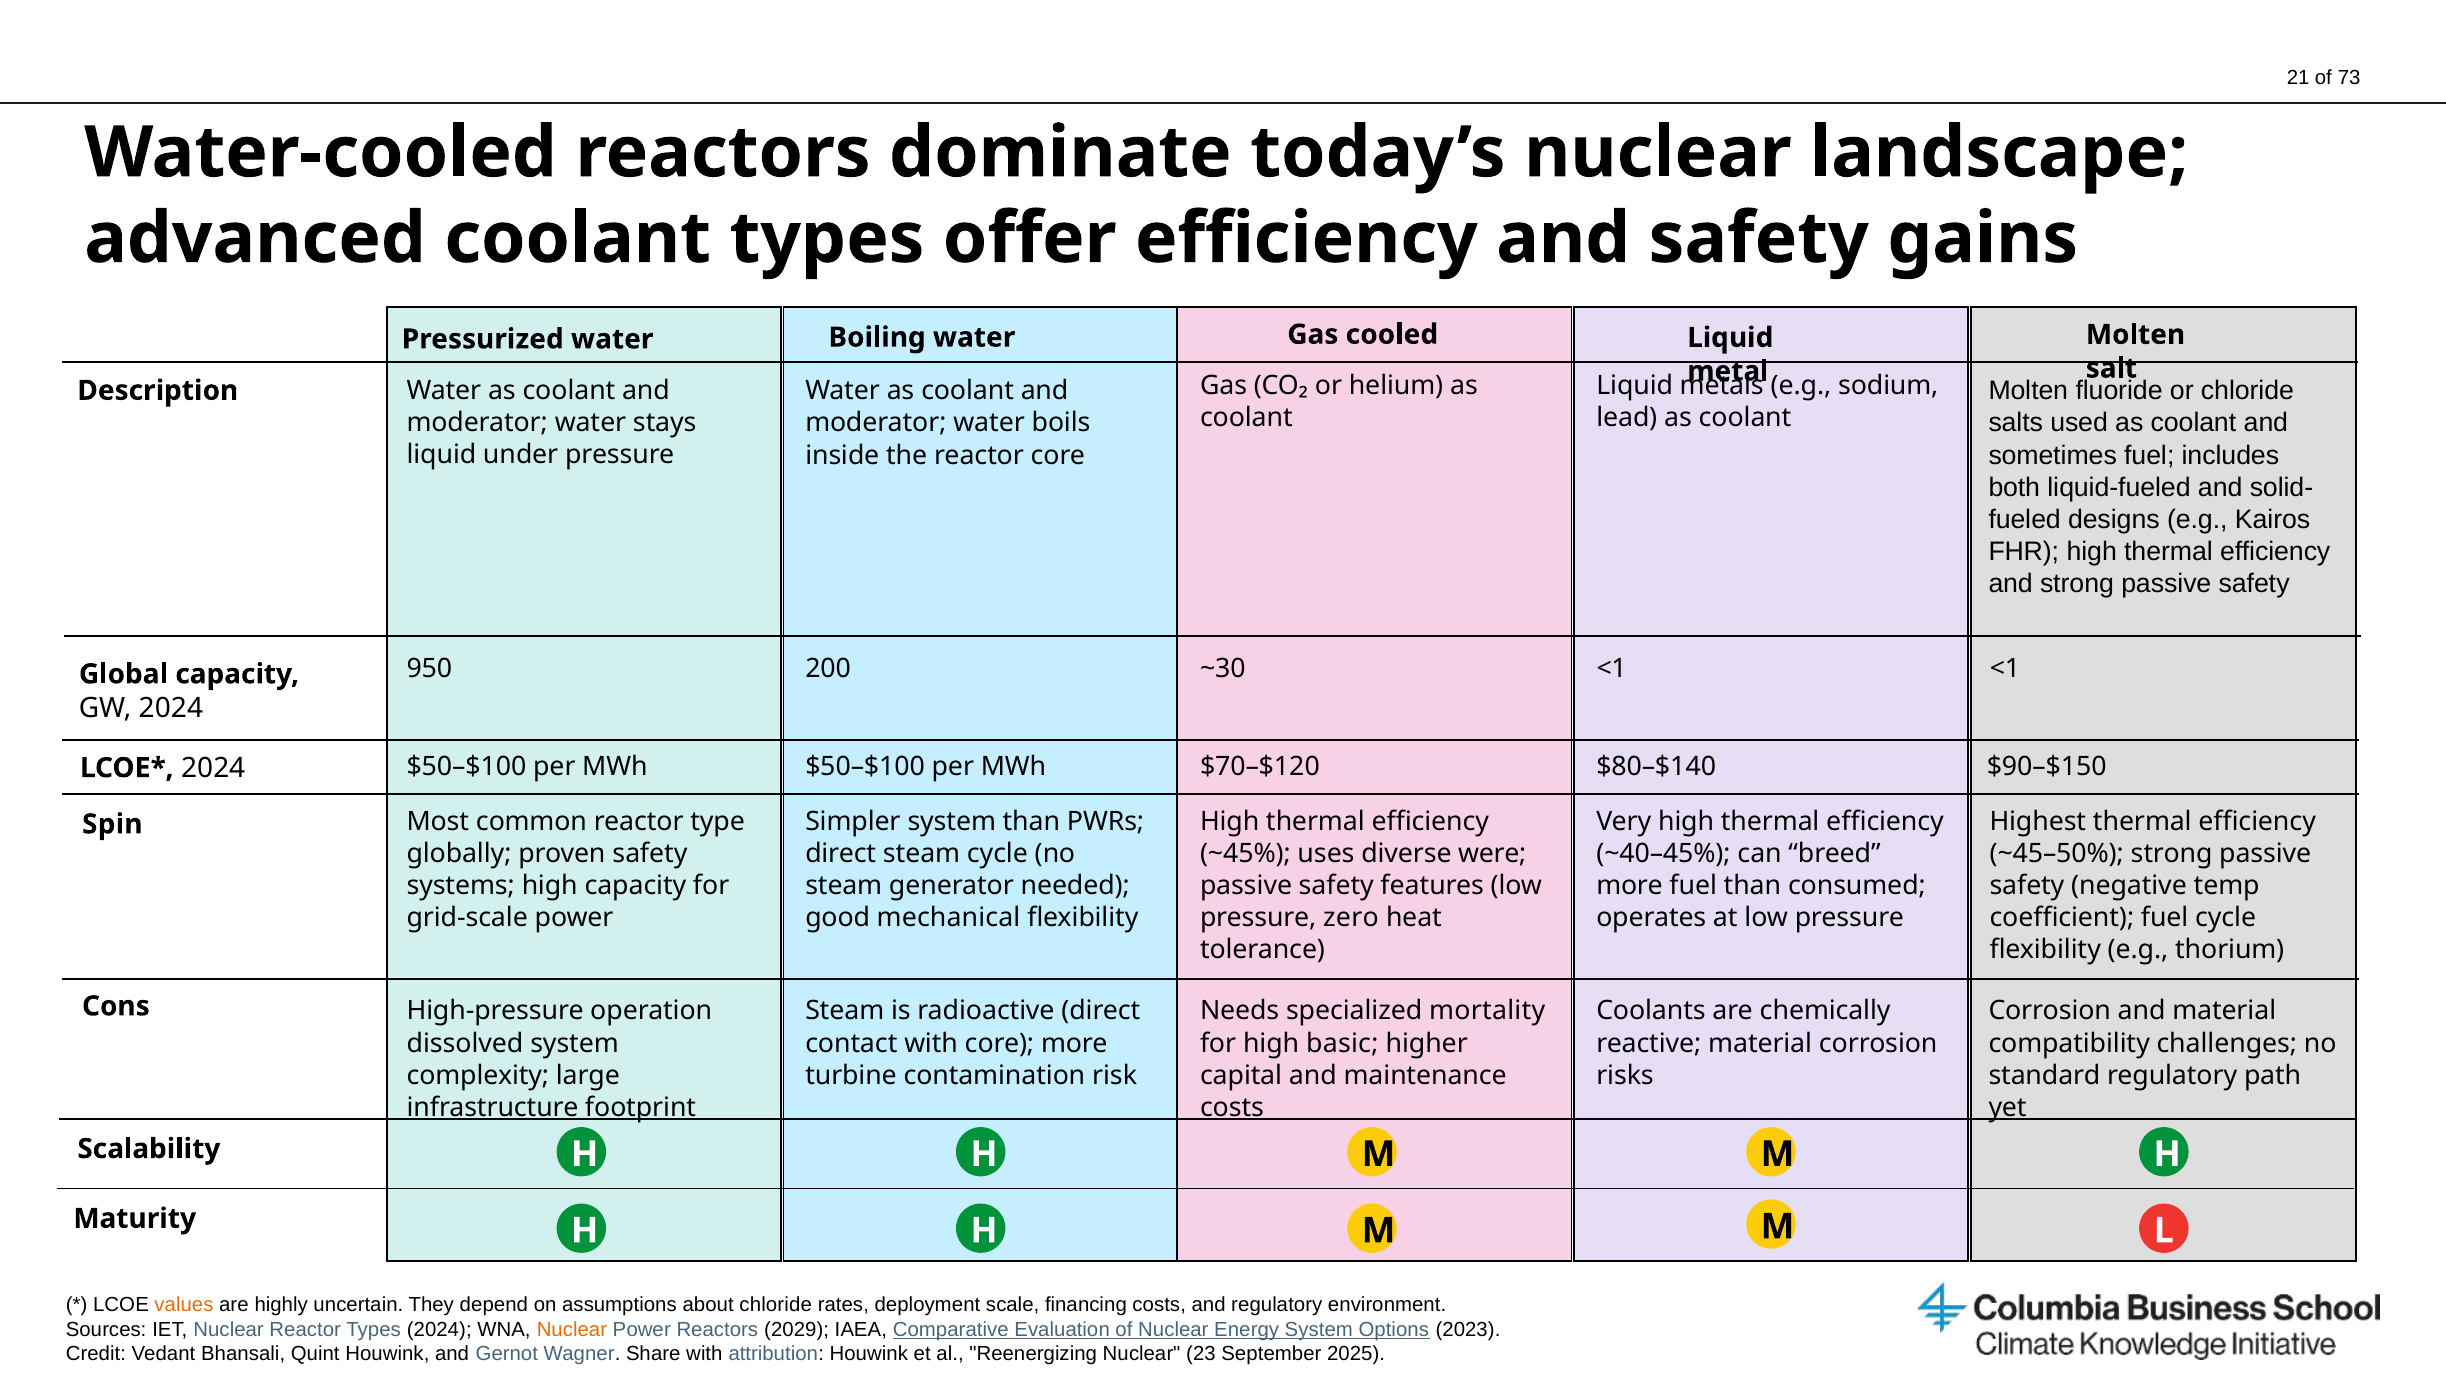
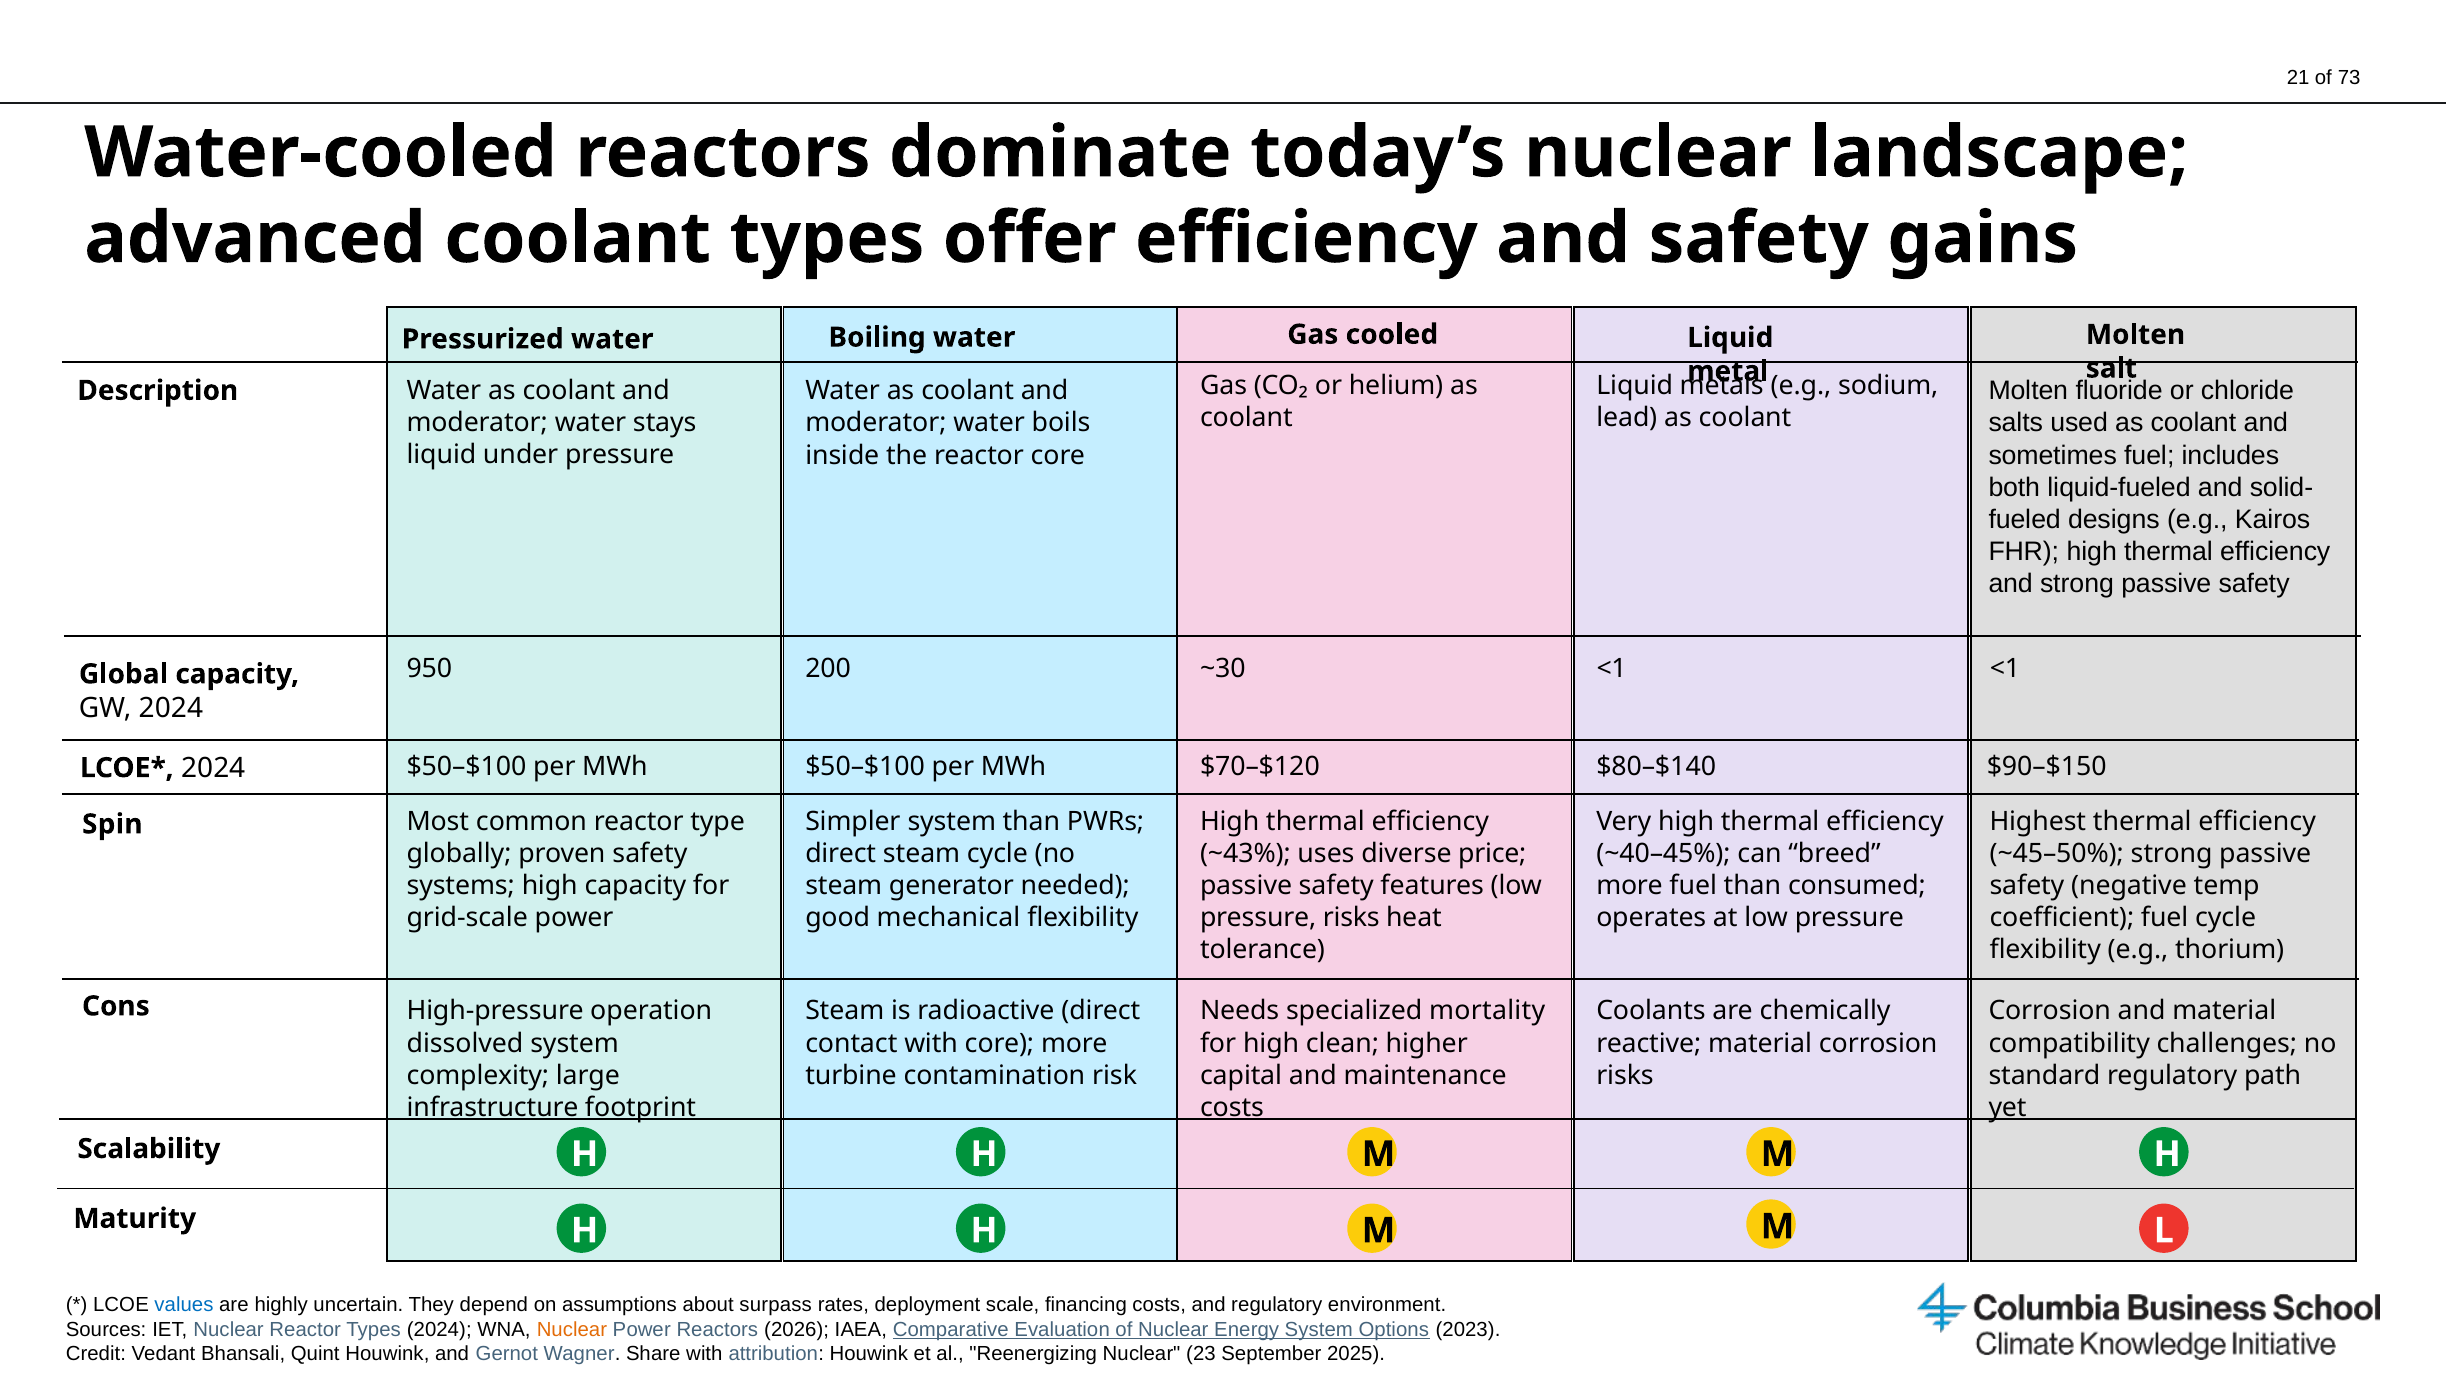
~45%: ~45% -> ~43%
were: were -> price
pressure zero: zero -> risks
basic: basic -> clean
values colour: orange -> blue
about chloride: chloride -> surpass
2029: 2029 -> 2026
